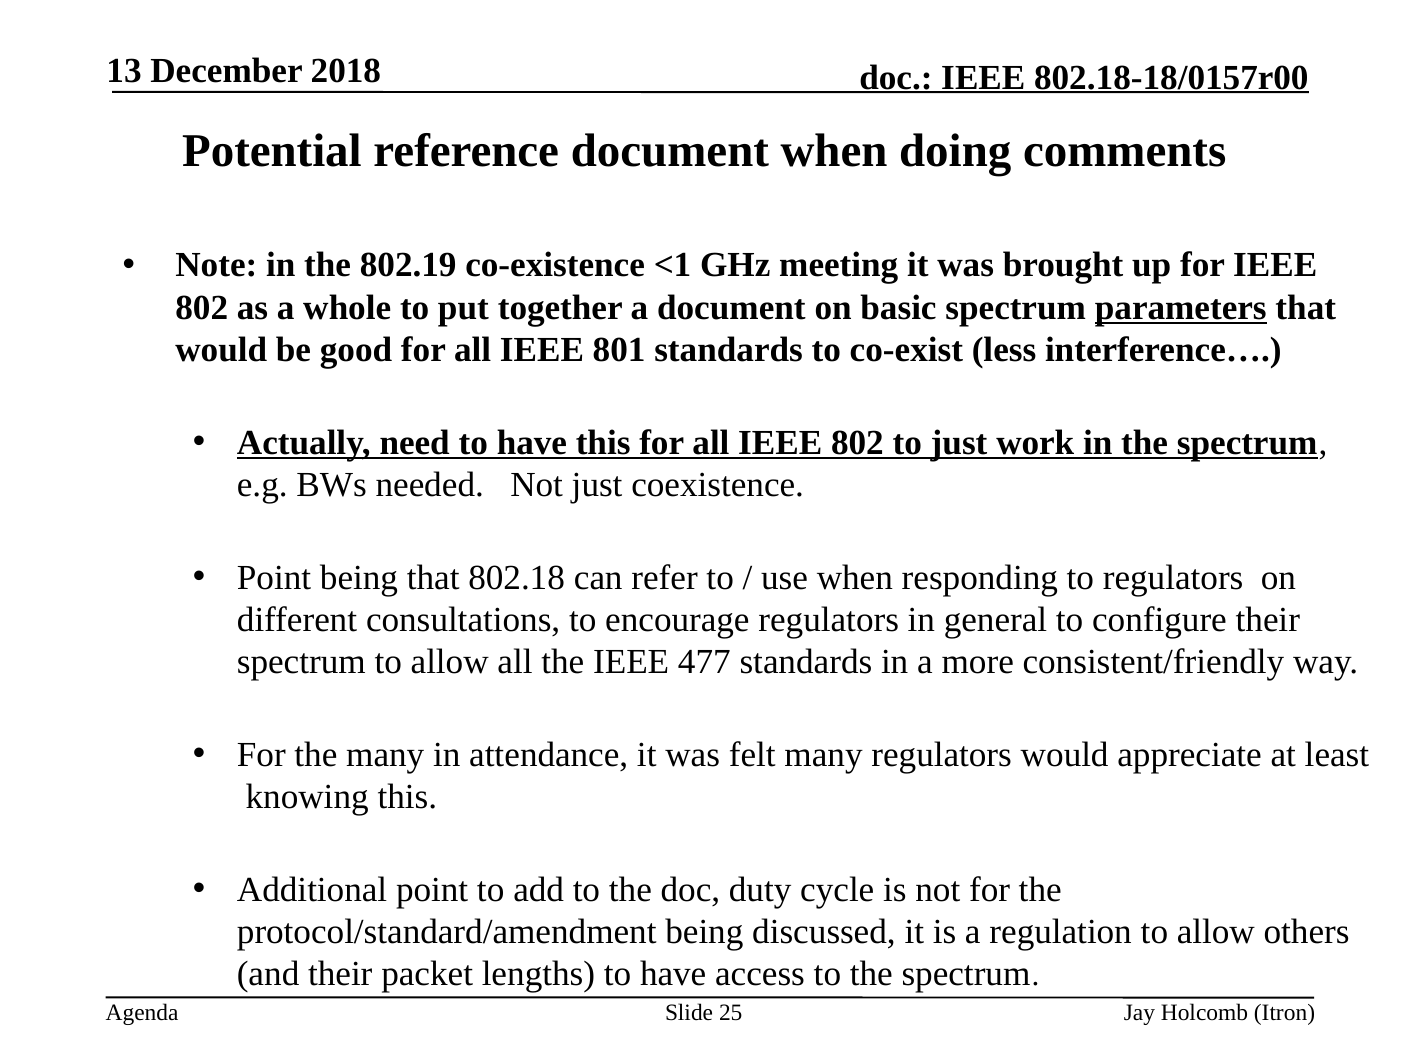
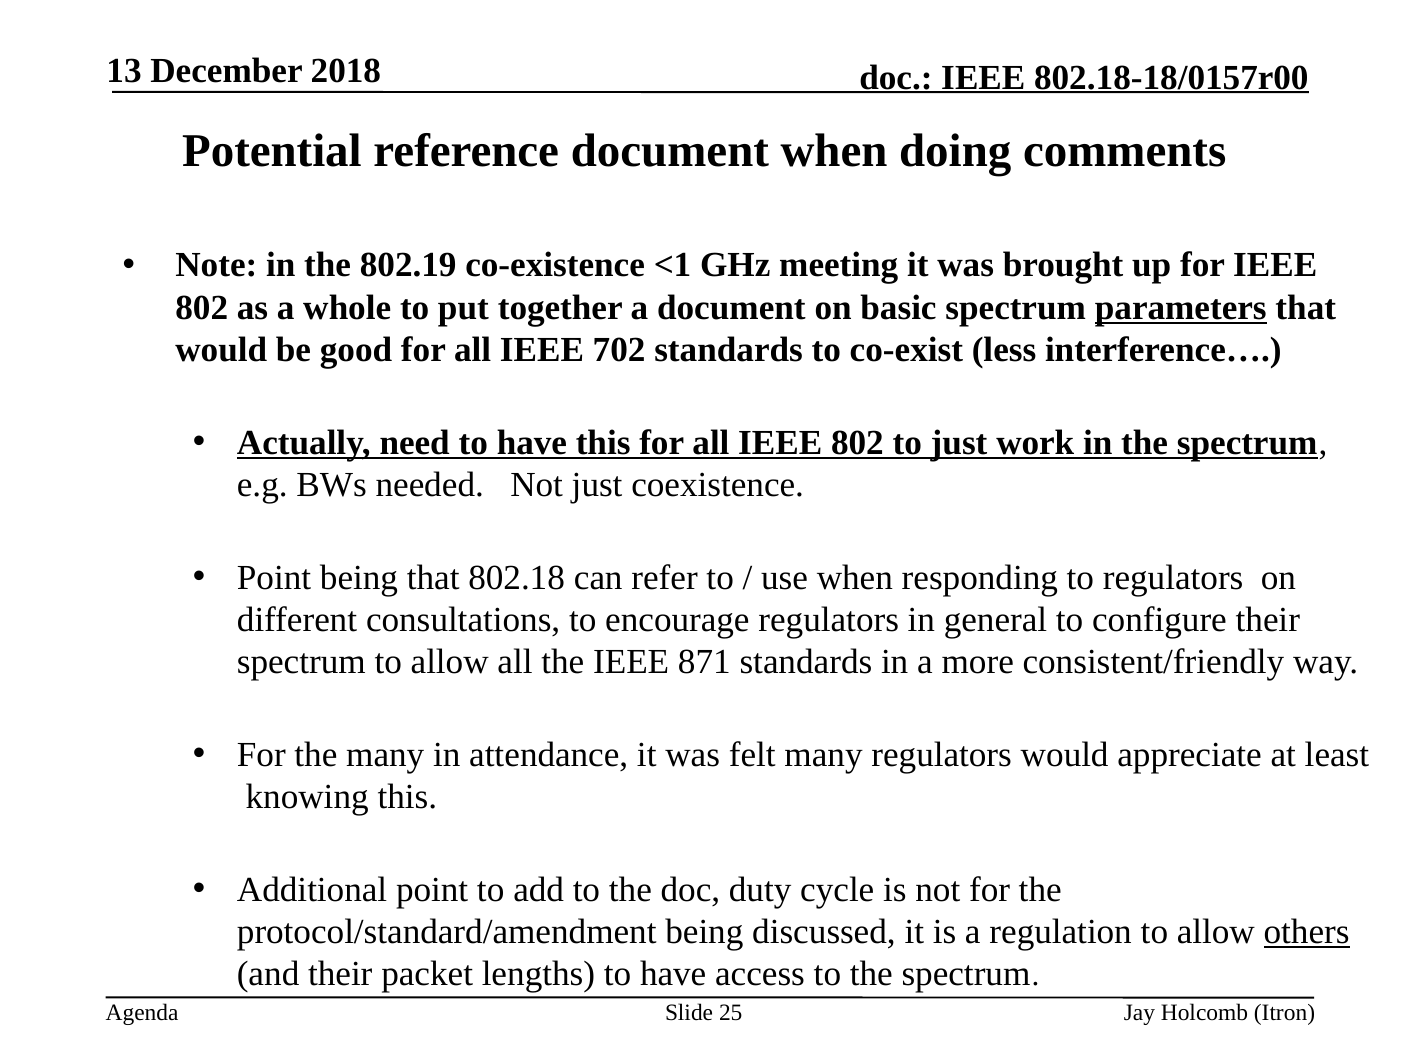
801: 801 -> 702
477: 477 -> 871
others underline: none -> present
